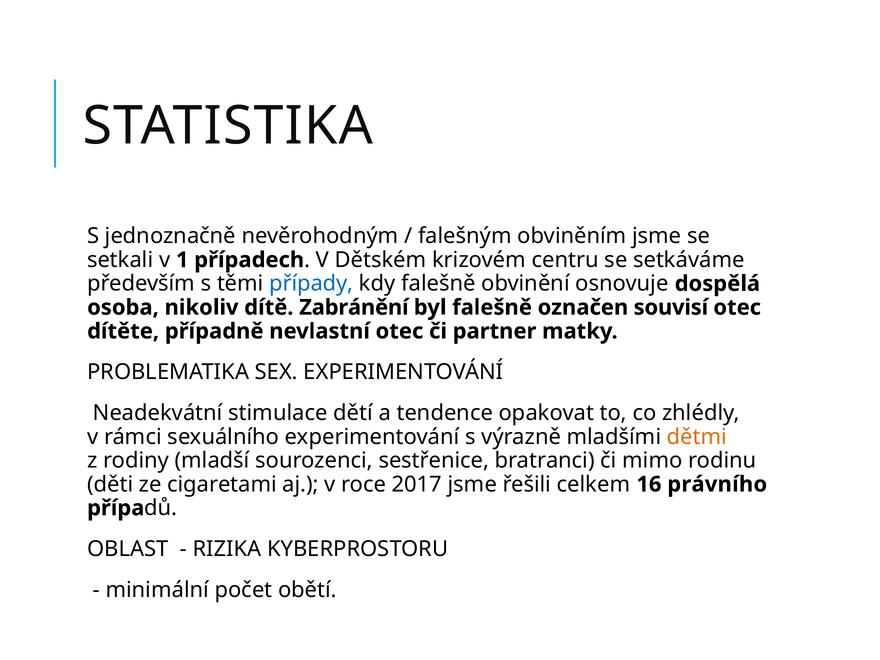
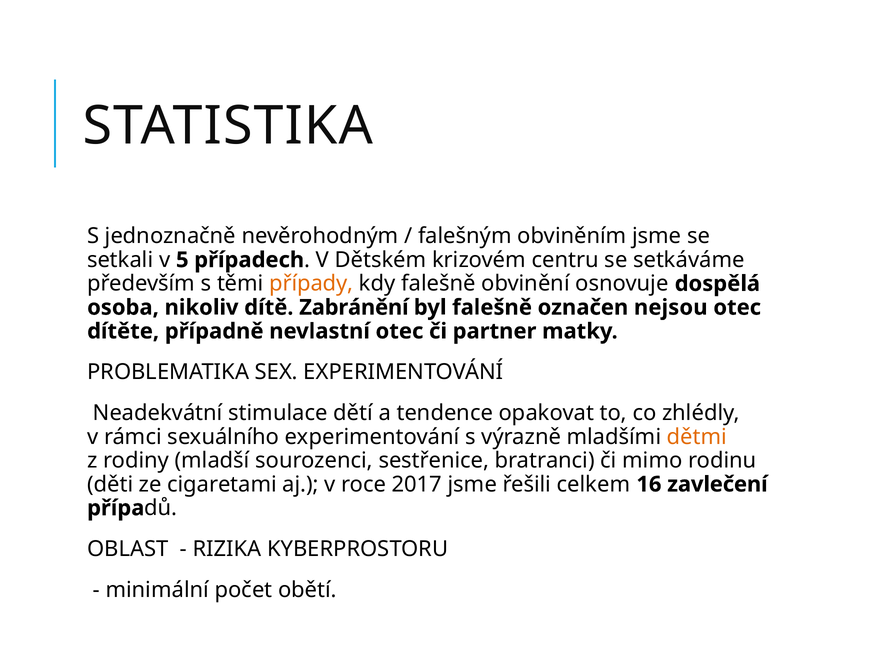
1: 1 -> 5
případy colour: blue -> orange
souvisí: souvisí -> nejsou
právního: právního -> zavlečení
